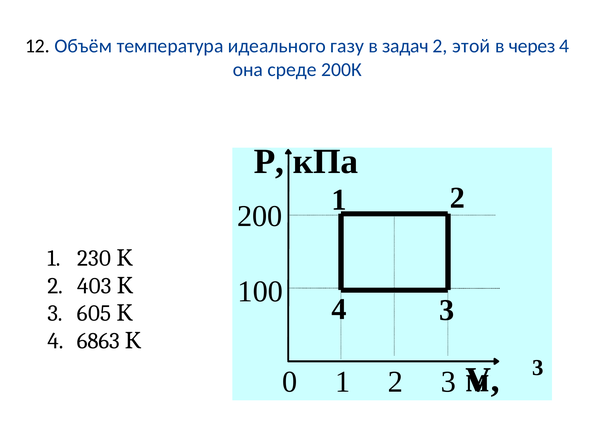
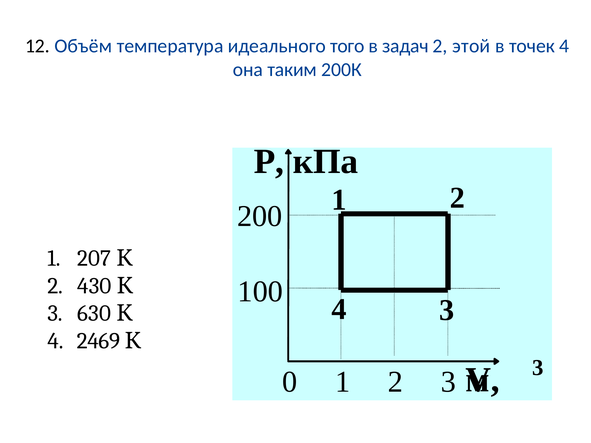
газу: газу -> того
через: через -> точек
среде: среде -> таким
230: 230 -> 207
403: 403 -> 430
605: 605 -> 630
6863: 6863 -> 2469
